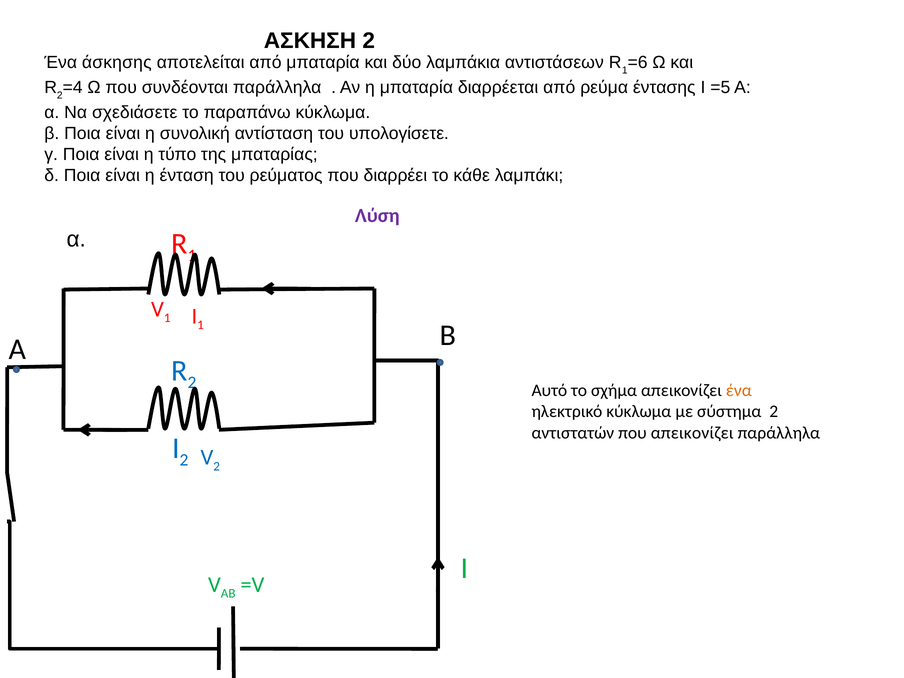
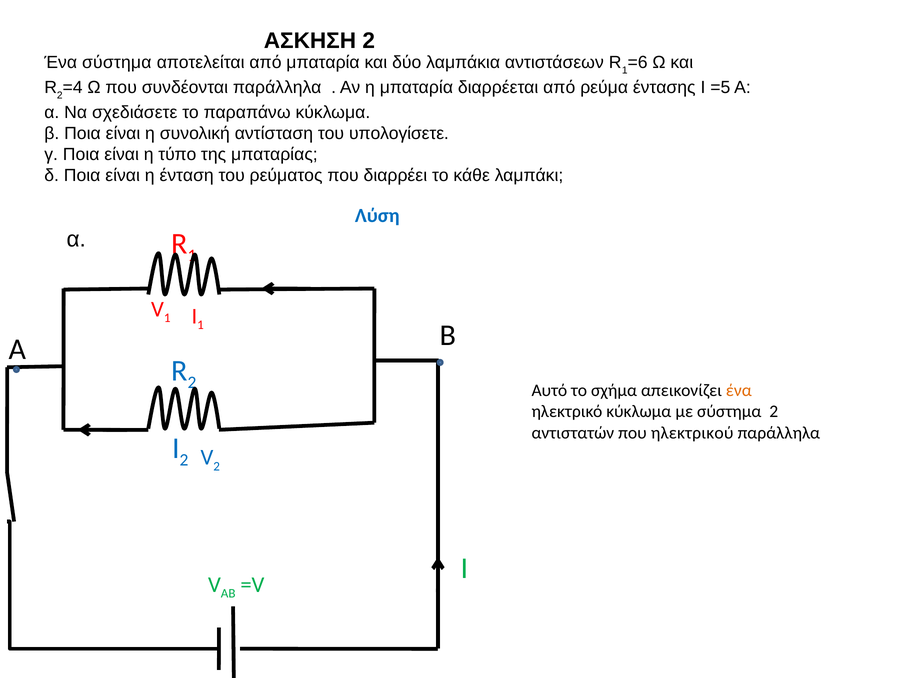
Ένα άσκησης: άσκησης -> σύστημα
Λύση colour: purple -> blue
που απεικονίζει: απεικονίζει -> ηλεκτρικού
